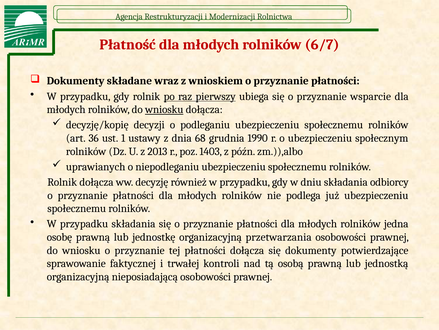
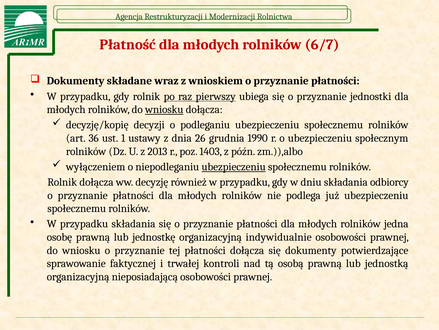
wsparcie: wsparcie -> jednostki
68: 68 -> 26
uprawianych: uprawianych -> wyłączeniem
ubezpieczeniu at (234, 166) underline: none -> present
przetwarzania: przetwarzania -> indywidualnie
